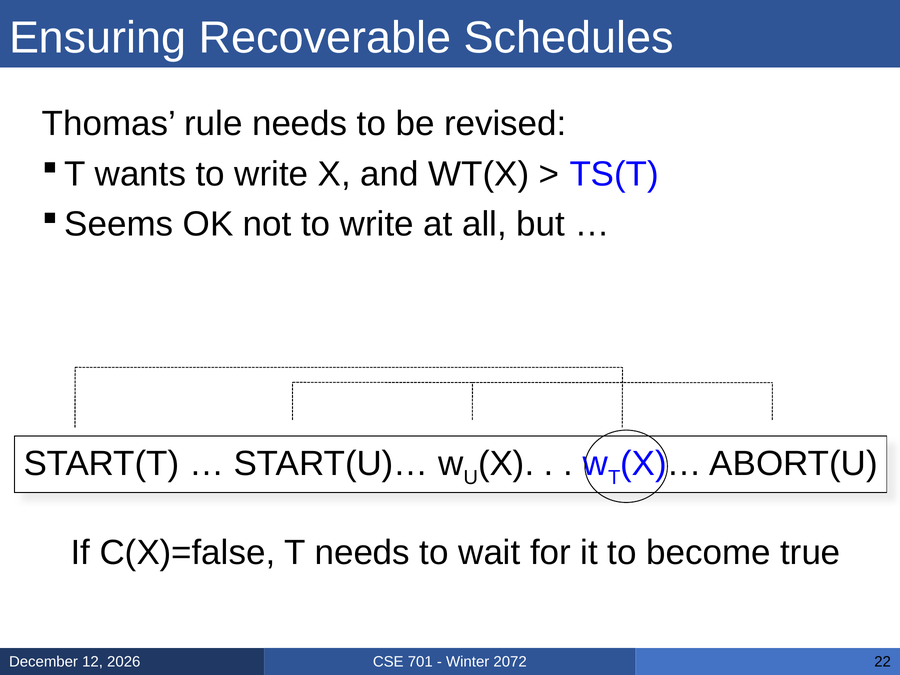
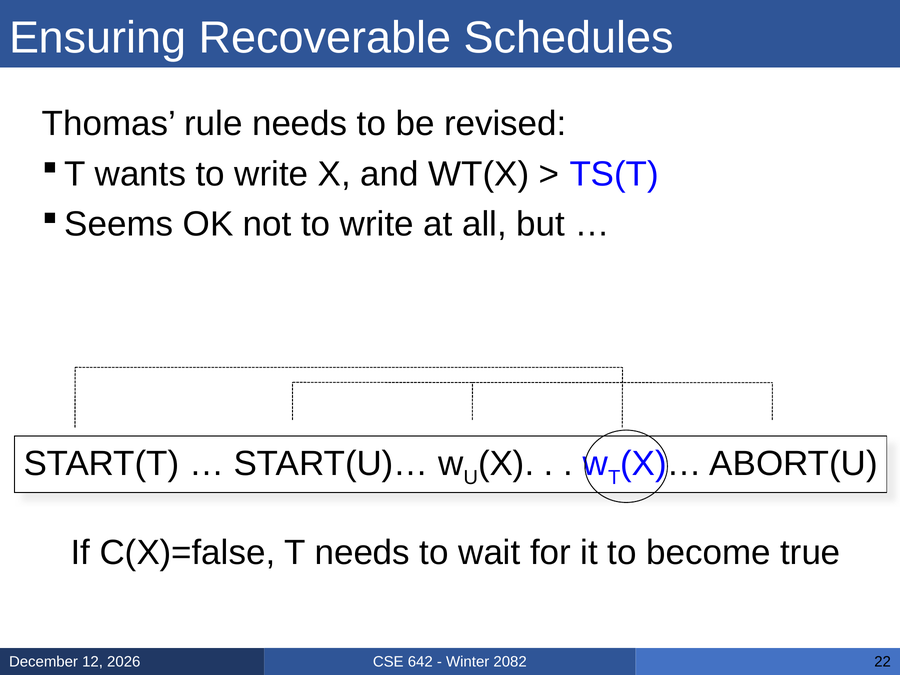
701: 701 -> 642
2072: 2072 -> 2082
